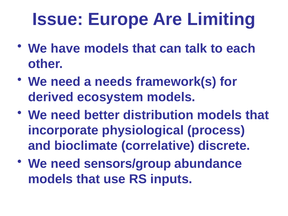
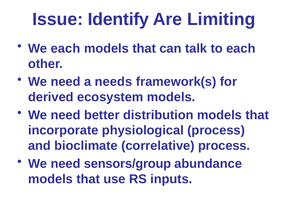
Europe: Europe -> Identify
We have: have -> each
correlative discrete: discrete -> process
